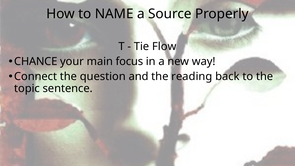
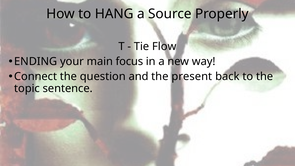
NAME: NAME -> HANG
CHANCE: CHANCE -> ENDING
reading: reading -> present
